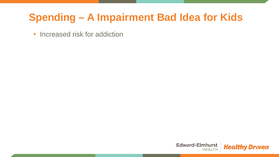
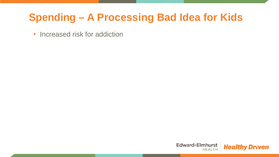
Impairment: Impairment -> Processing
